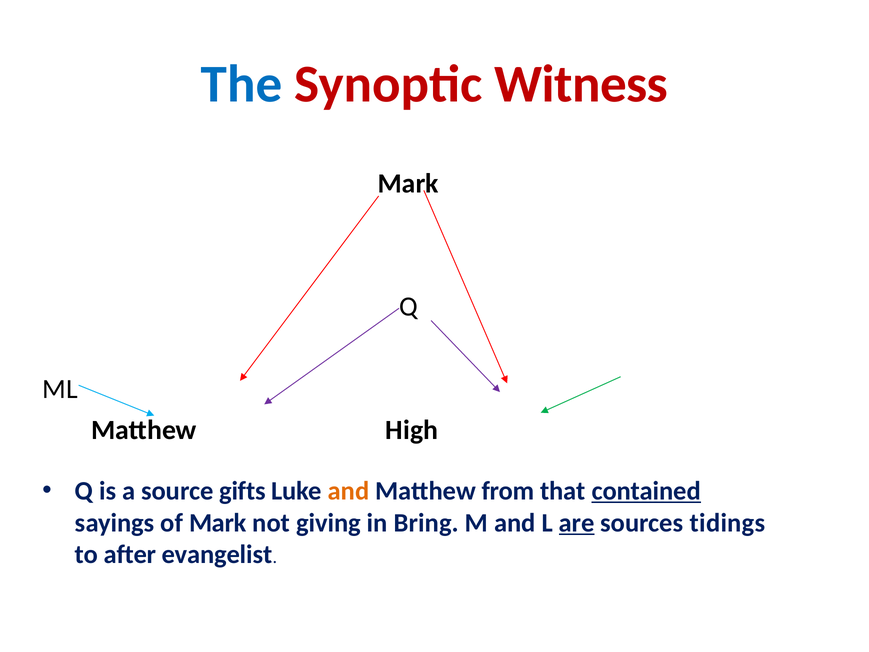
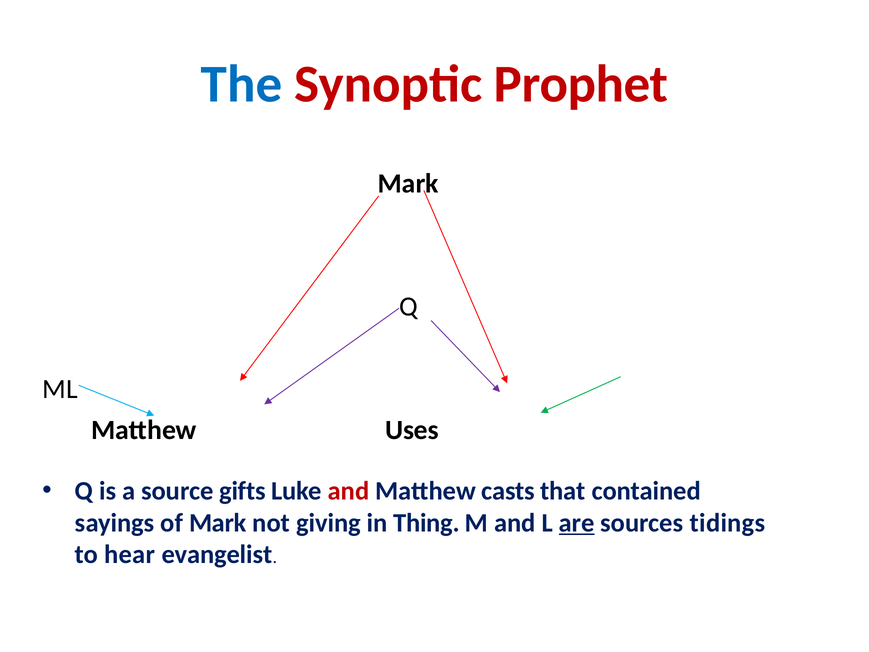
Witness: Witness -> Prophet
High: High -> Uses
and at (349, 491) colour: orange -> red
from: from -> casts
contained underline: present -> none
Bring: Bring -> Thing
after: after -> hear
